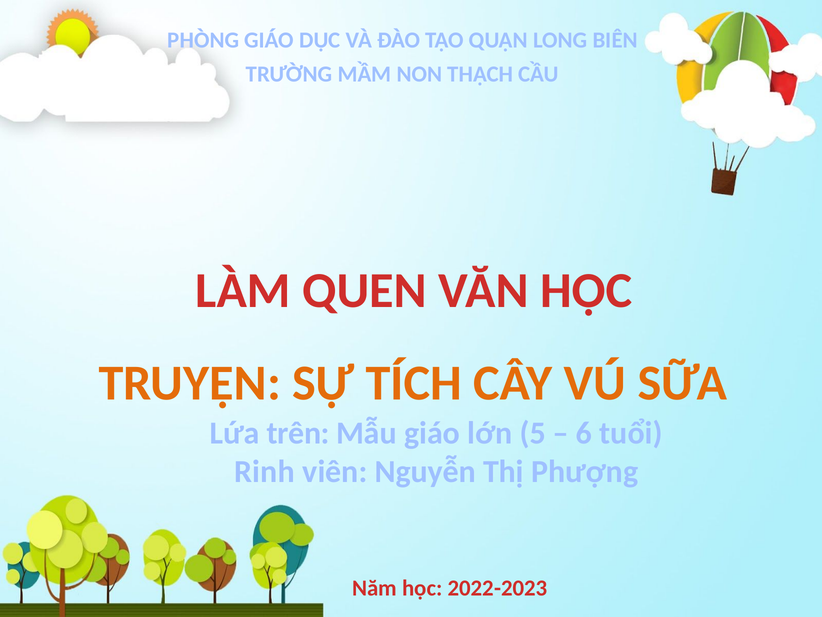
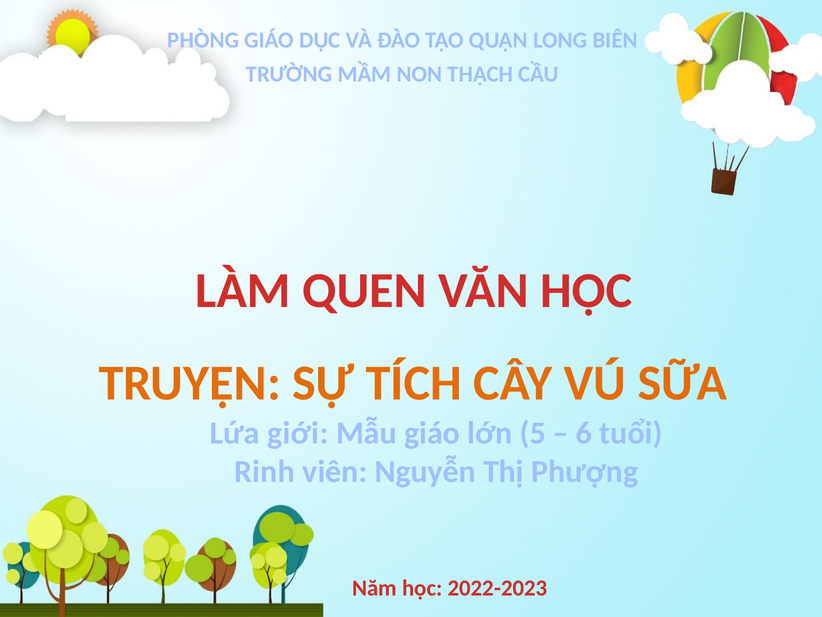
trên: trên -> giới
